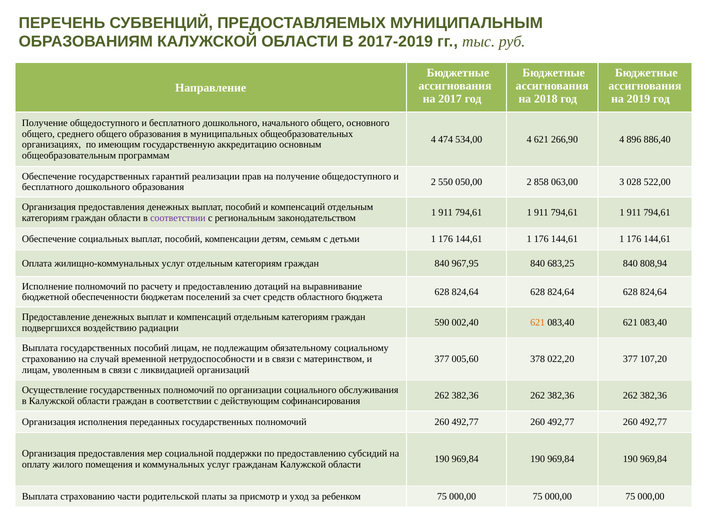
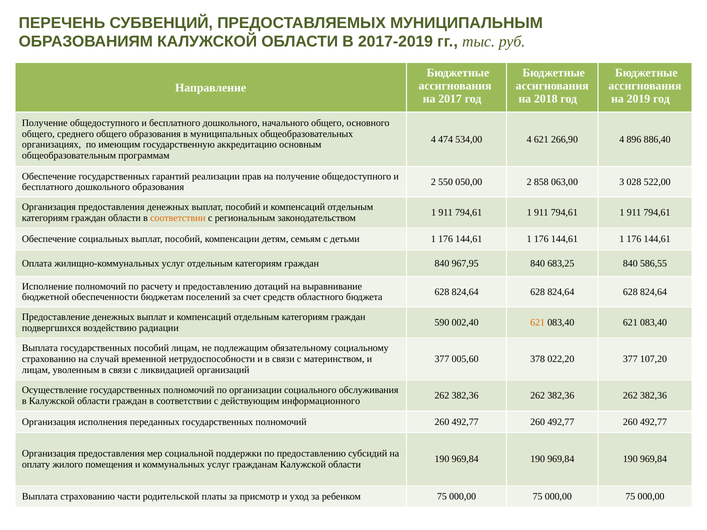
соответствии at (178, 218) colour: purple -> orange
808,94: 808,94 -> 586,55
софинансирования: софинансирования -> информационного
